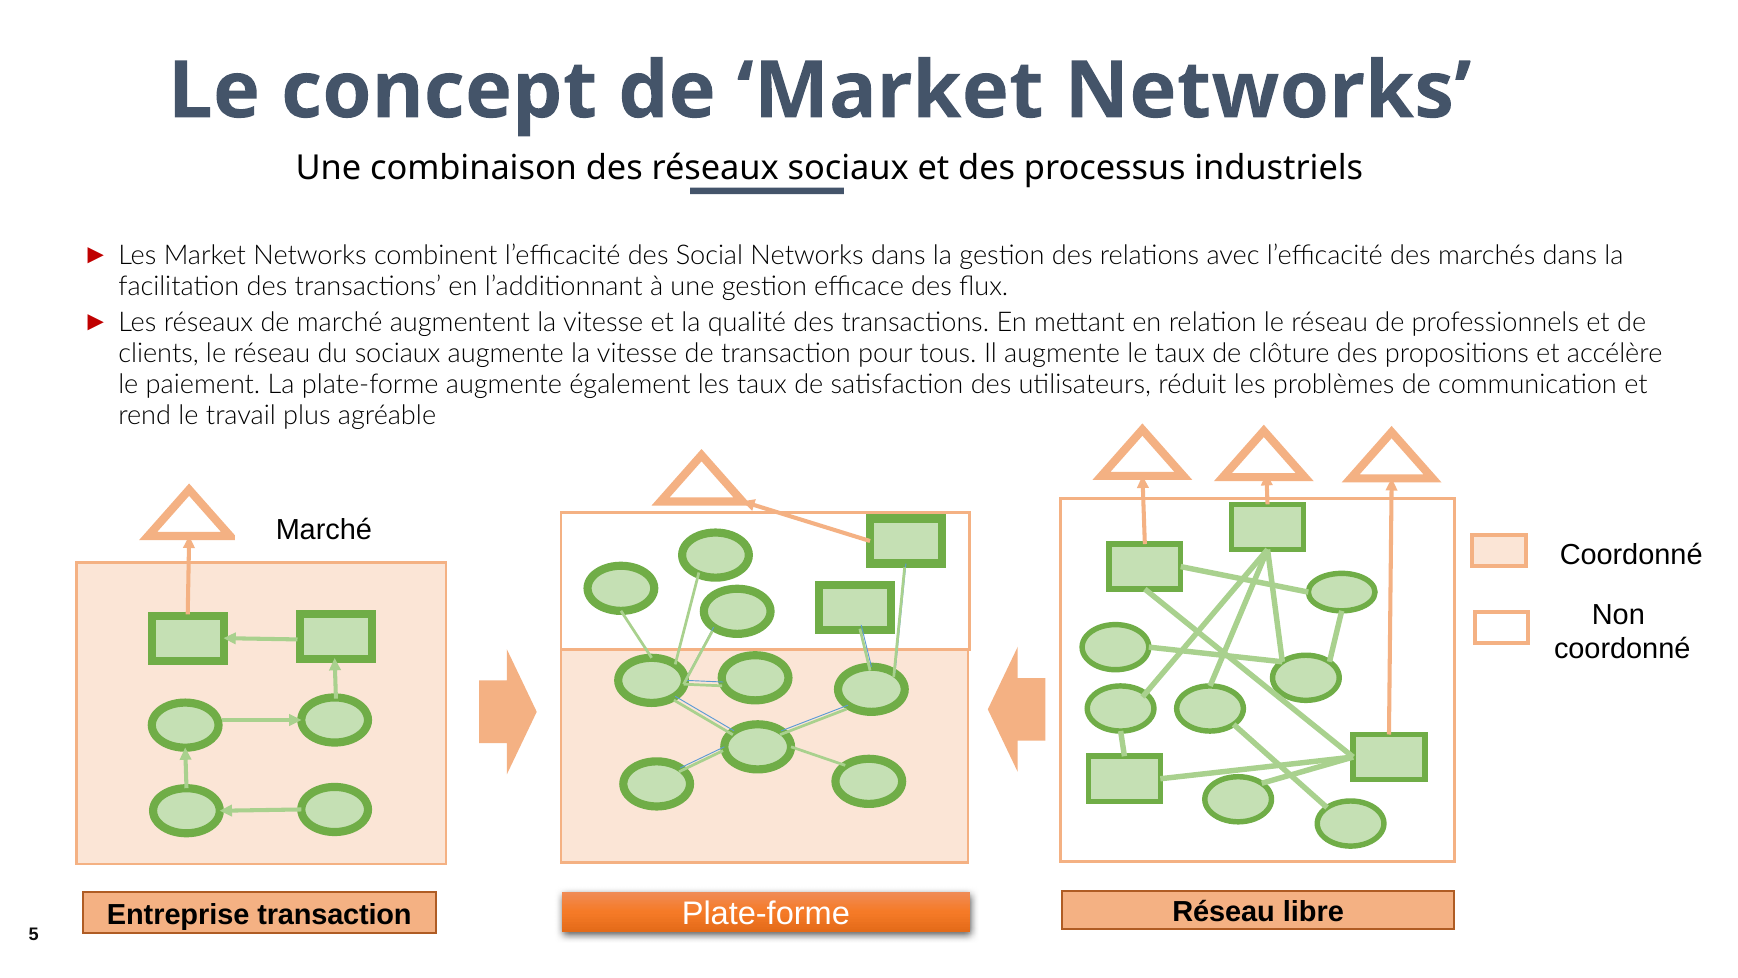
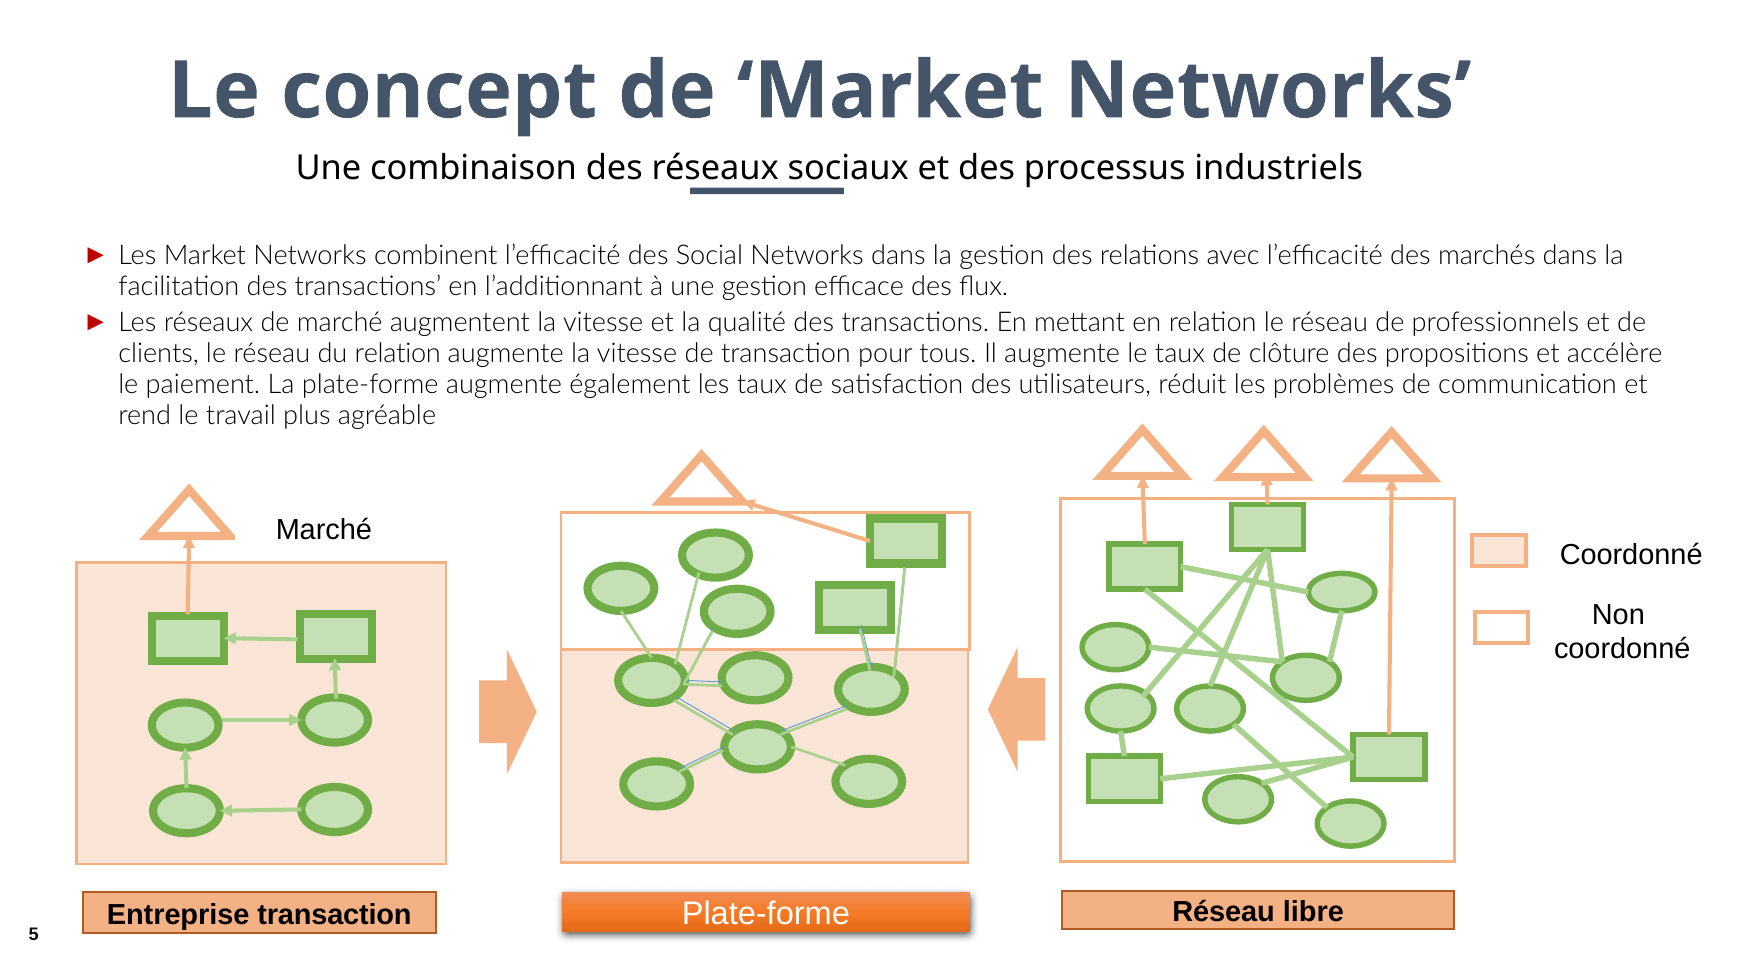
du sociaux: sociaux -> relation
